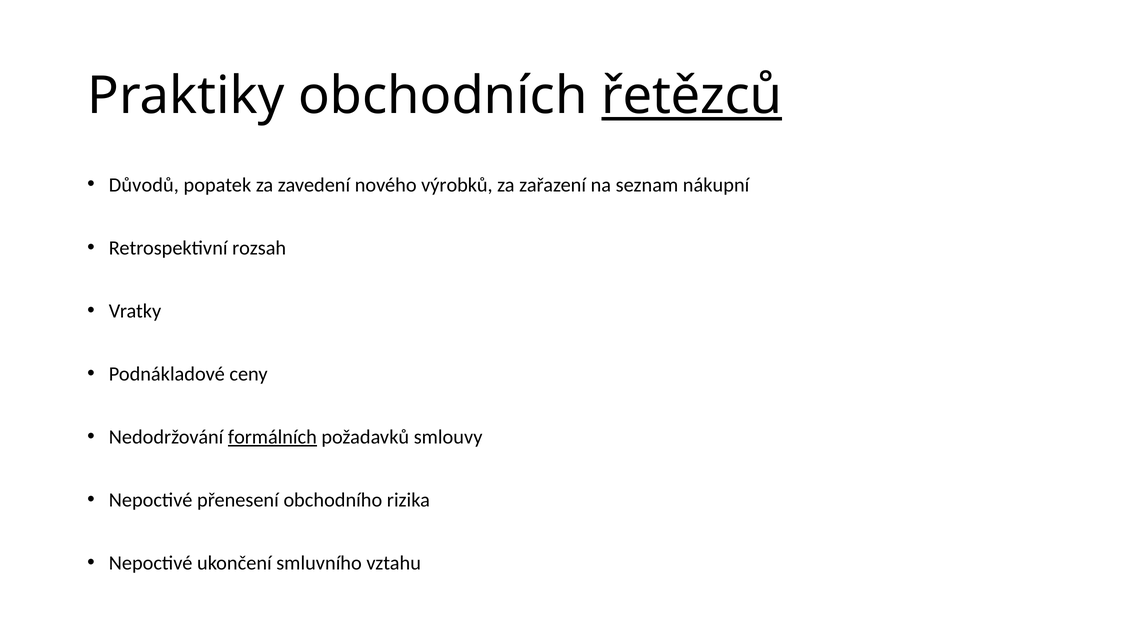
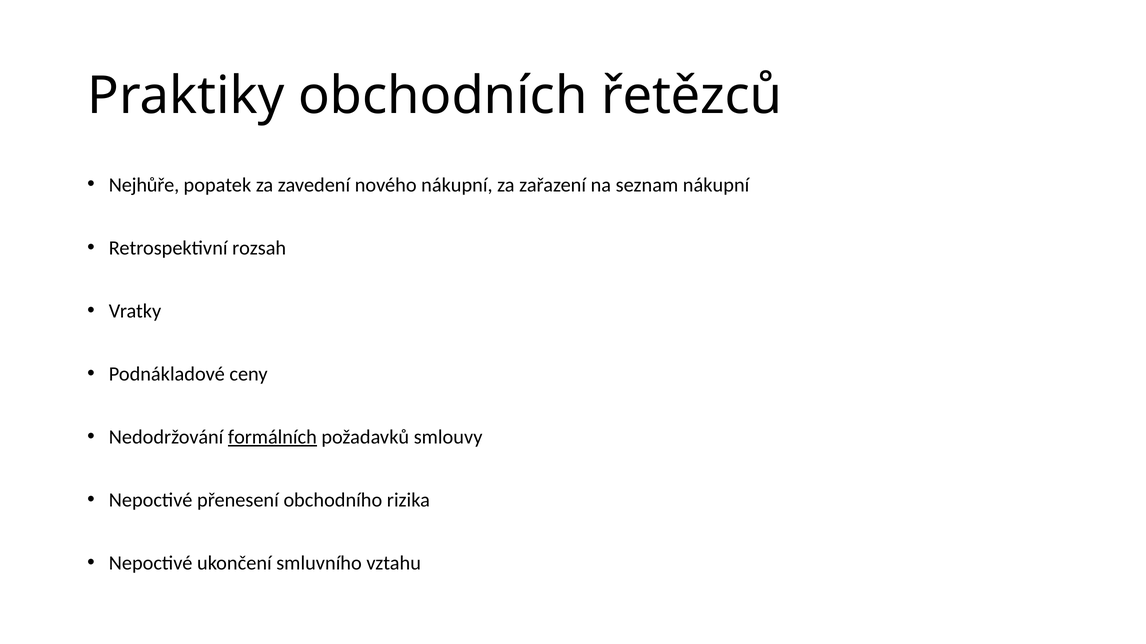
řetězců underline: present -> none
Důvodů: Důvodů -> Nejhůře
nového výrobků: výrobků -> nákupní
